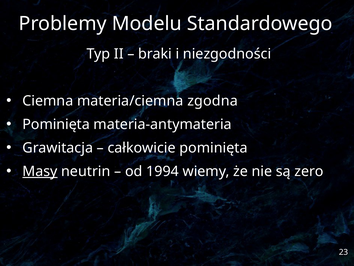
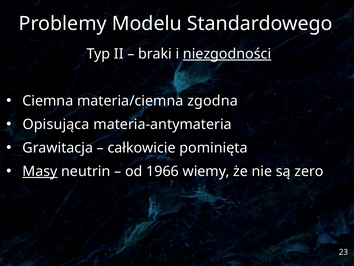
niezgodności underline: none -> present
Pominięta at (56, 124): Pominięta -> Opisująca
1994: 1994 -> 1966
